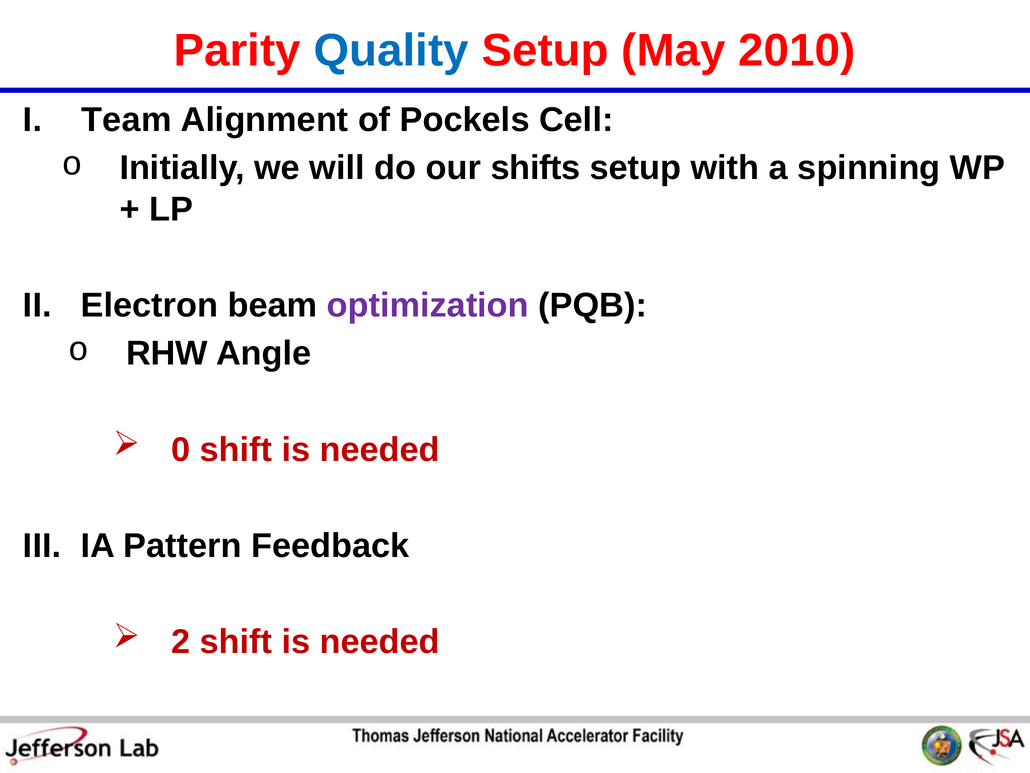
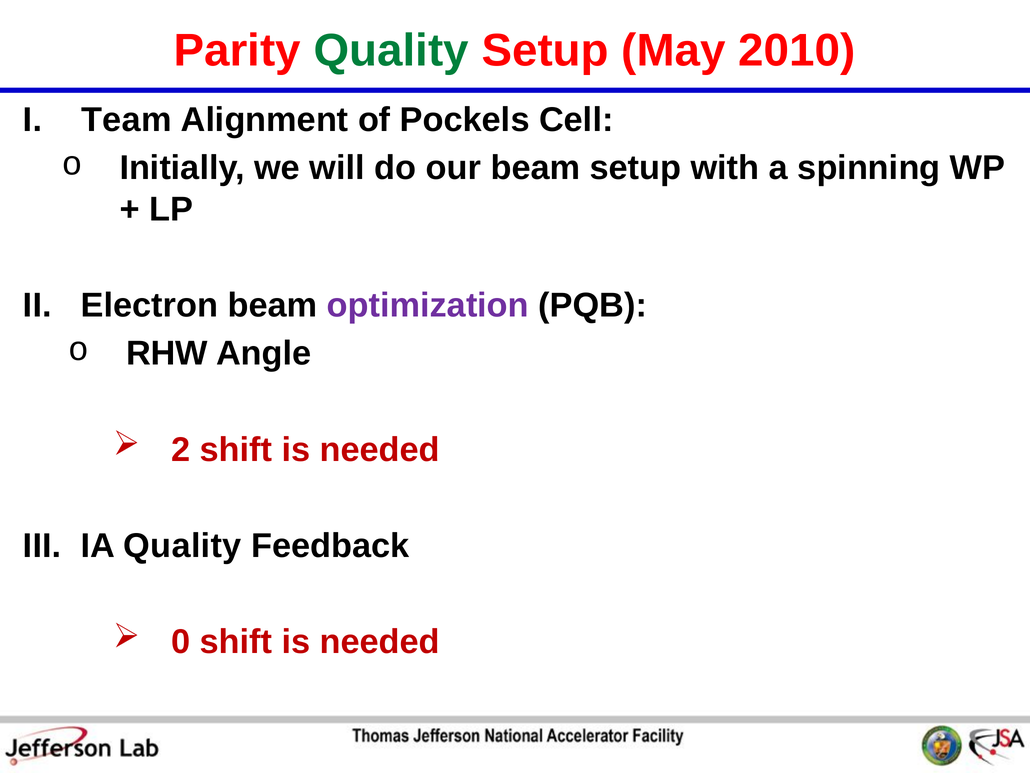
Quality at (391, 50) colour: blue -> green
our shifts: shifts -> beam
0: 0 -> 2
IA Pattern: Pattern -> Quality
2: 2 -> 0
